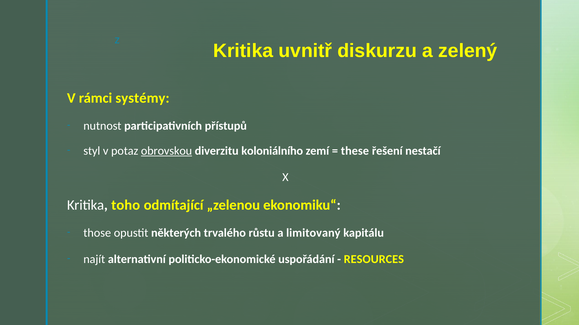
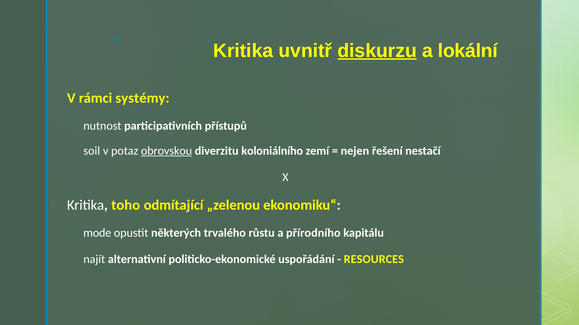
diskurzu underline: none -> present
zelený: zelený -> lokální
styl: styl -> soil
these: these -> nejen
those: those -> mode
limitovaný: limitovaný -> přírodního
